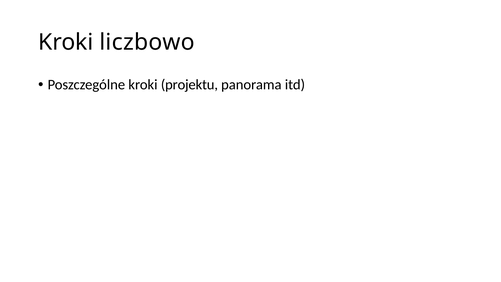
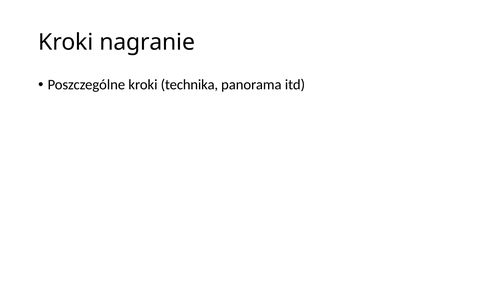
liczbowo: liczbowo -> nagranie
projektu: projektu -> technika
